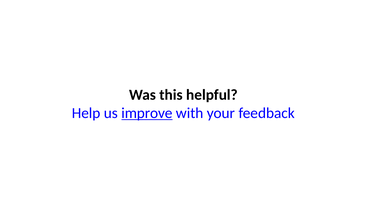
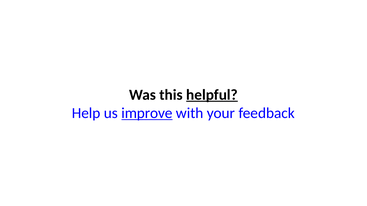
helpful underline: none -> present
